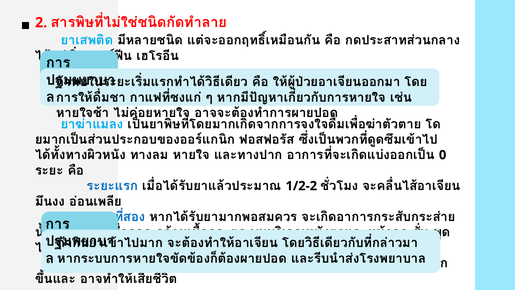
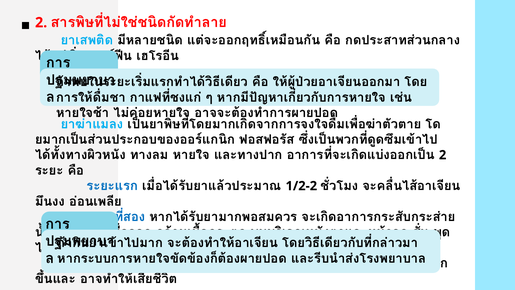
0 at (443, 155): 0 -> 2
